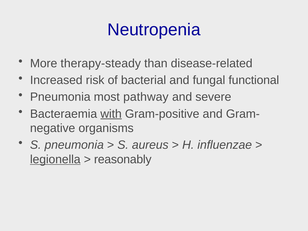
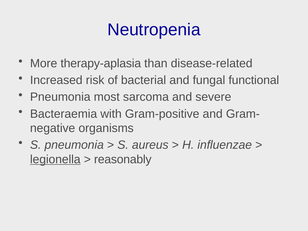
therapy-steady: therapy-steady -> therapy-aplasia
pathway: pathway -> sarcoma
with underline: present -> none
